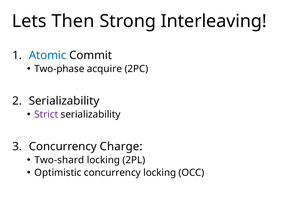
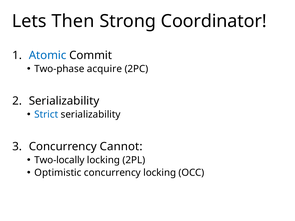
Interleaving: Interleaving -> Coordinator
Strict colour: purple -> blue
Charge: Charge -> Cannot
Two-shard: Two-shard -> Two-locally
